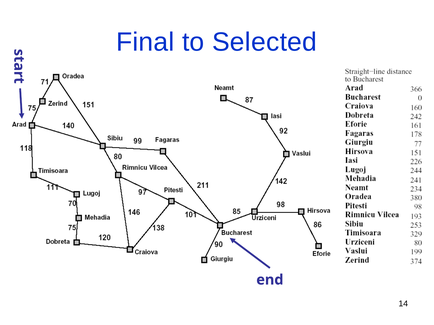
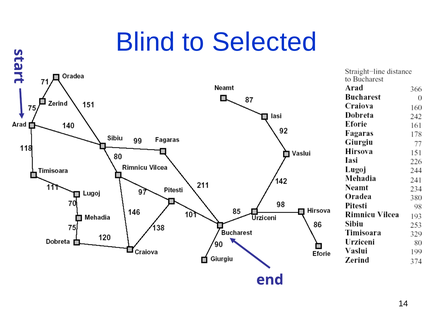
Final: Final -> Blind
